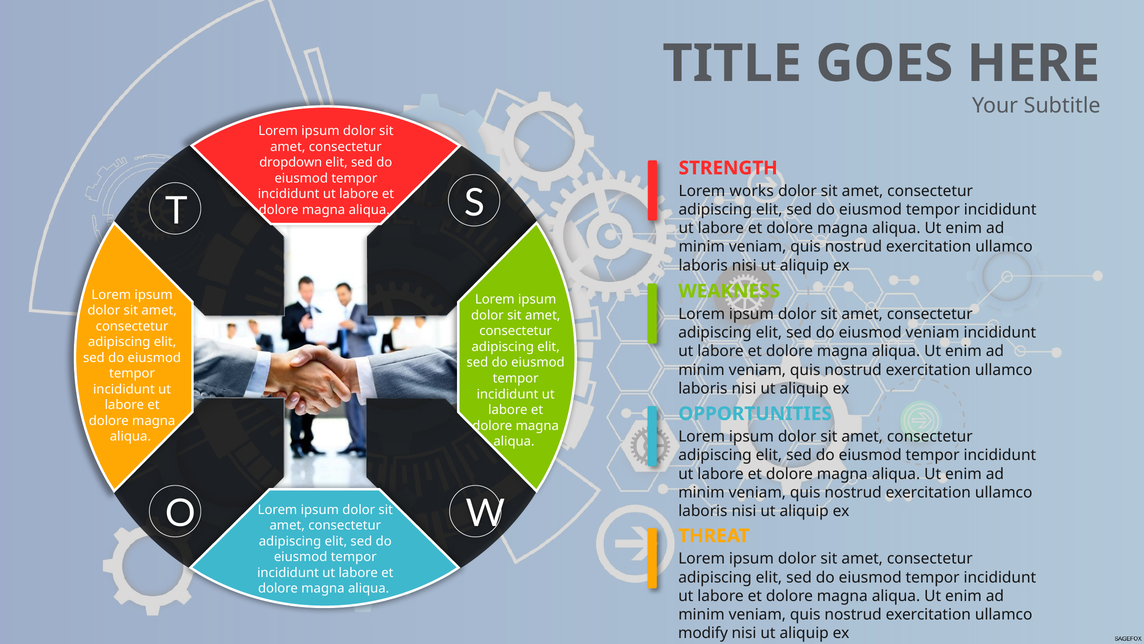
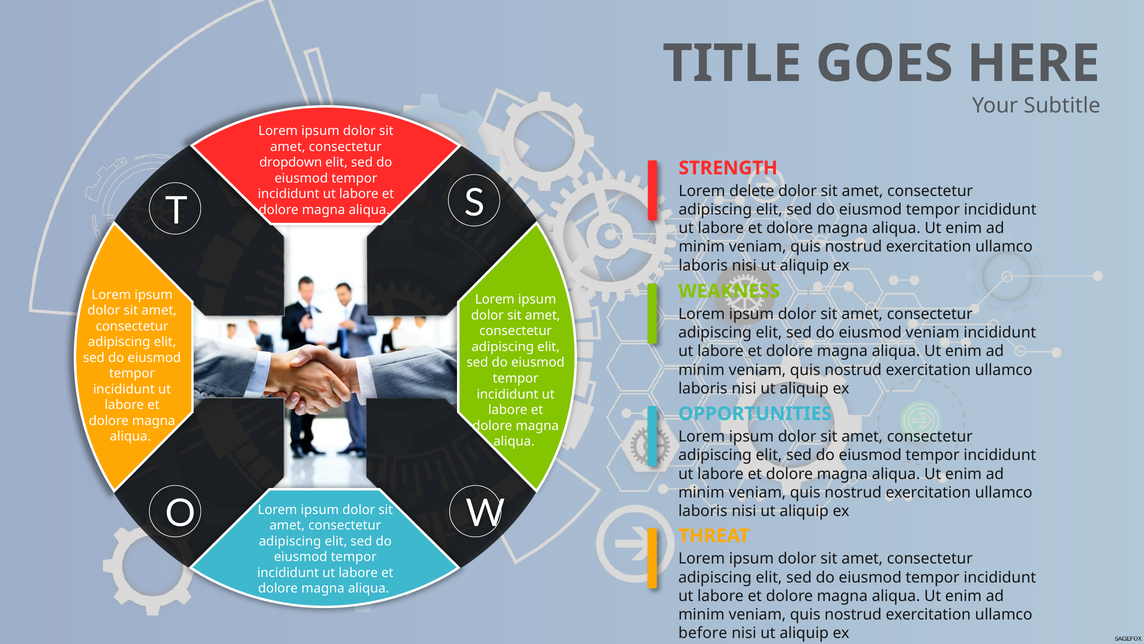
works: works -> delete
modify: modify -> before
